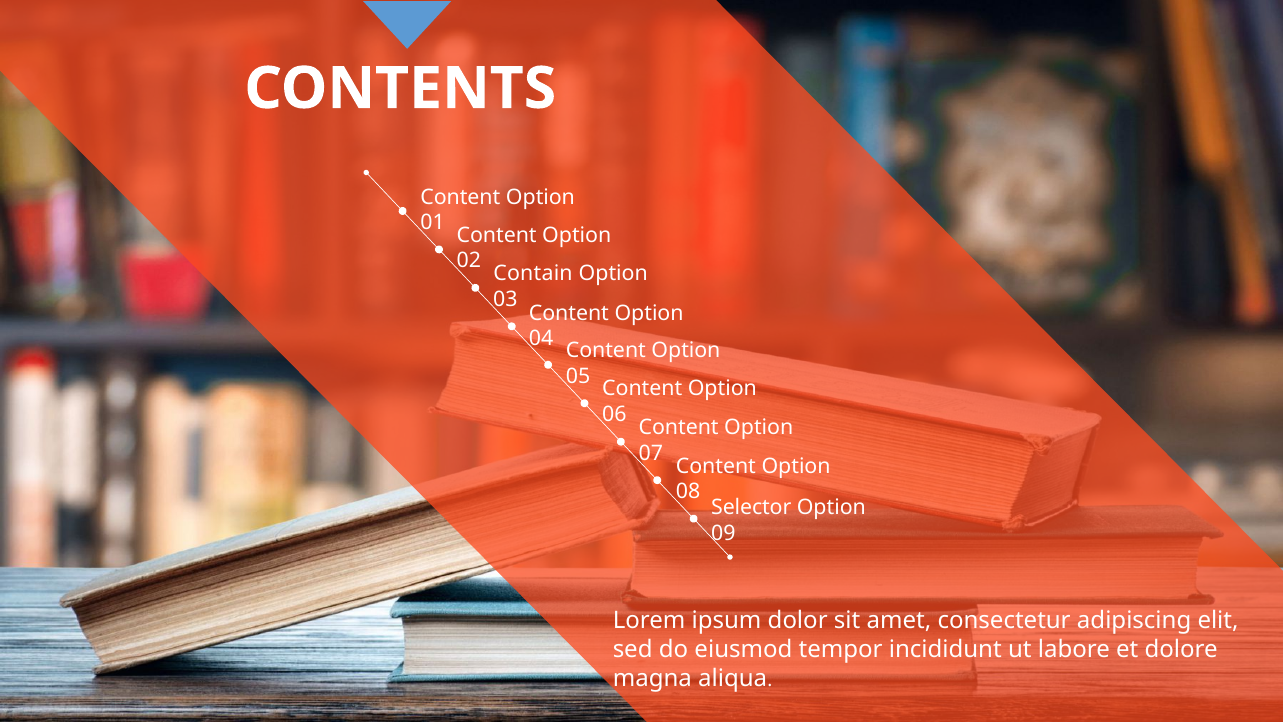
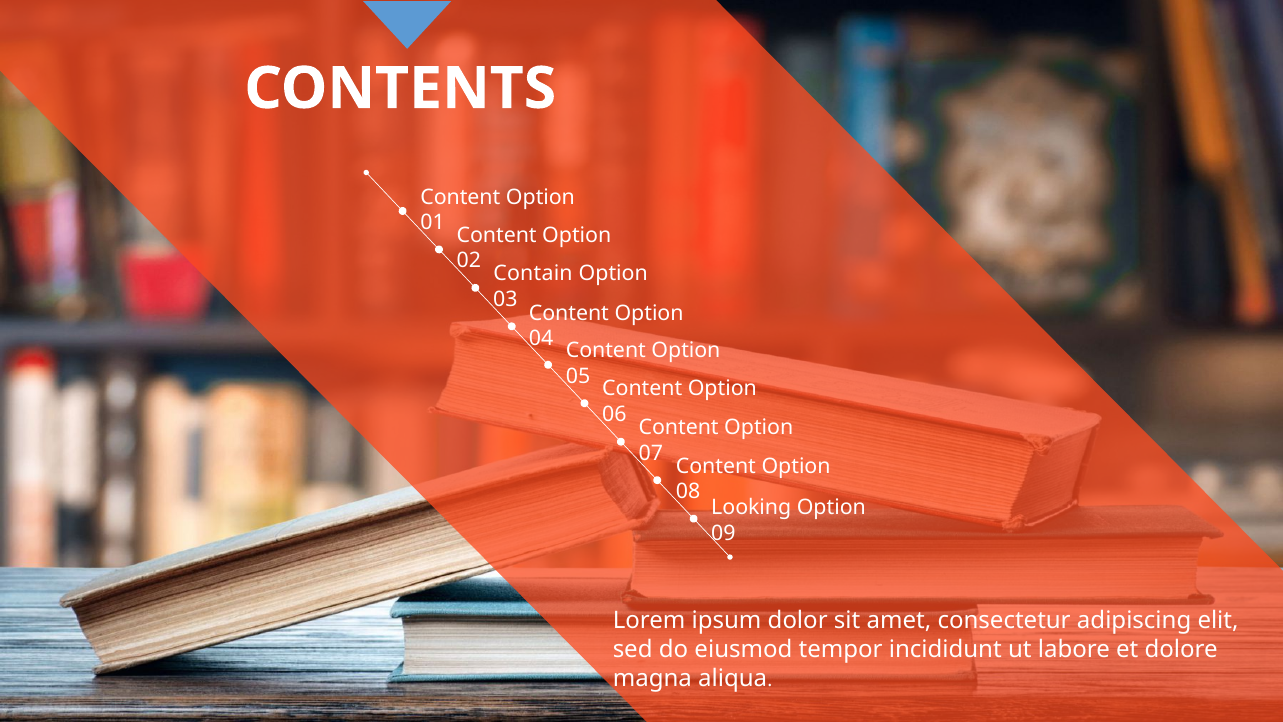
Selector: Selector -> Looking
